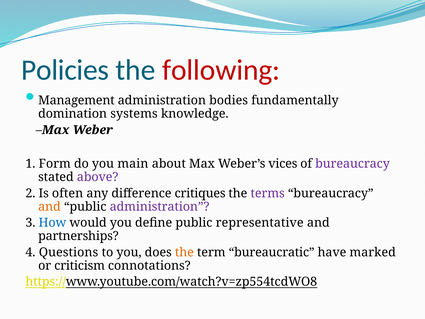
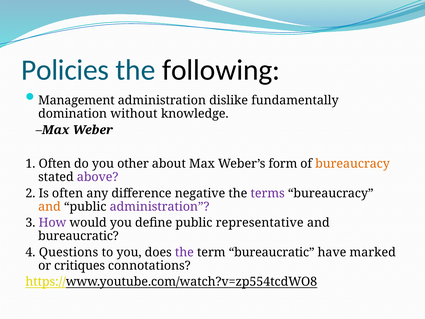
following colour: red -> black
bodies: bodies -> dislike
systems: systems -> without
1 Form: Form -> Often
main: main -> other
vices: vices -> form
bureaucracy at (353, 164) colour: purple -> orange
critiques: critiques -> negative
How colour: blue -> purple
partnerships at (78, 236): partnerships -> bureaucratic
the at (184, 252) colour: orange -> purple
criticism: criticism -> critiques
